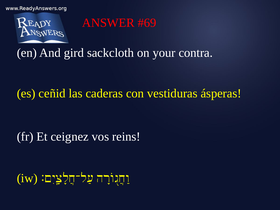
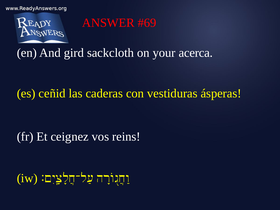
contra: contra -> acerca
